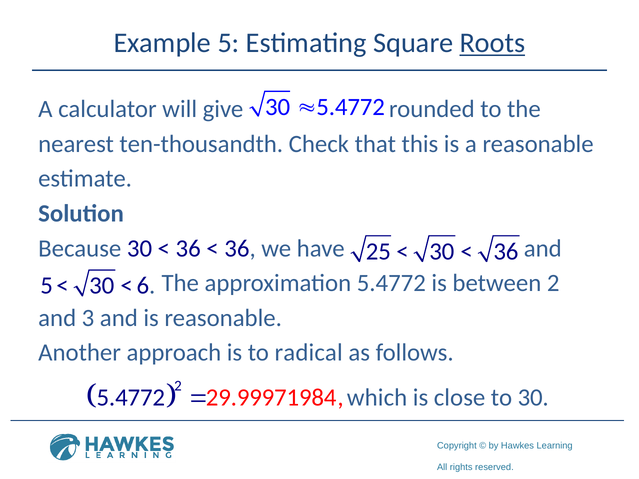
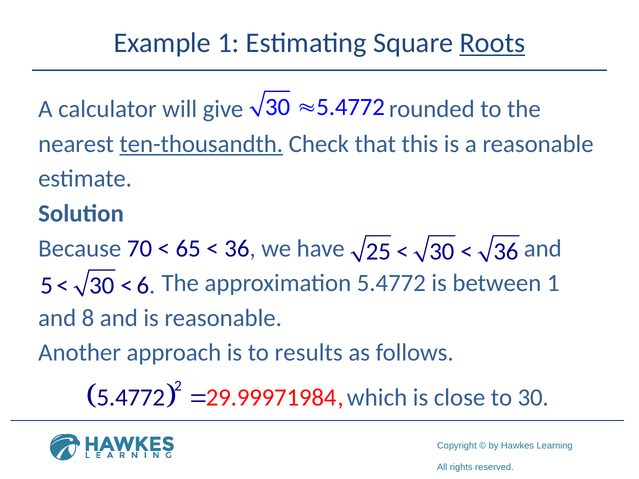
Example 5: 5 -> 1
ten-thousandth underline: none -> present
Because 30: 30 -> 70
36 at (188, 249): 36 -> 65
between 2: 2 -> 1
3: 3 -> 8
radical: radical -> results
